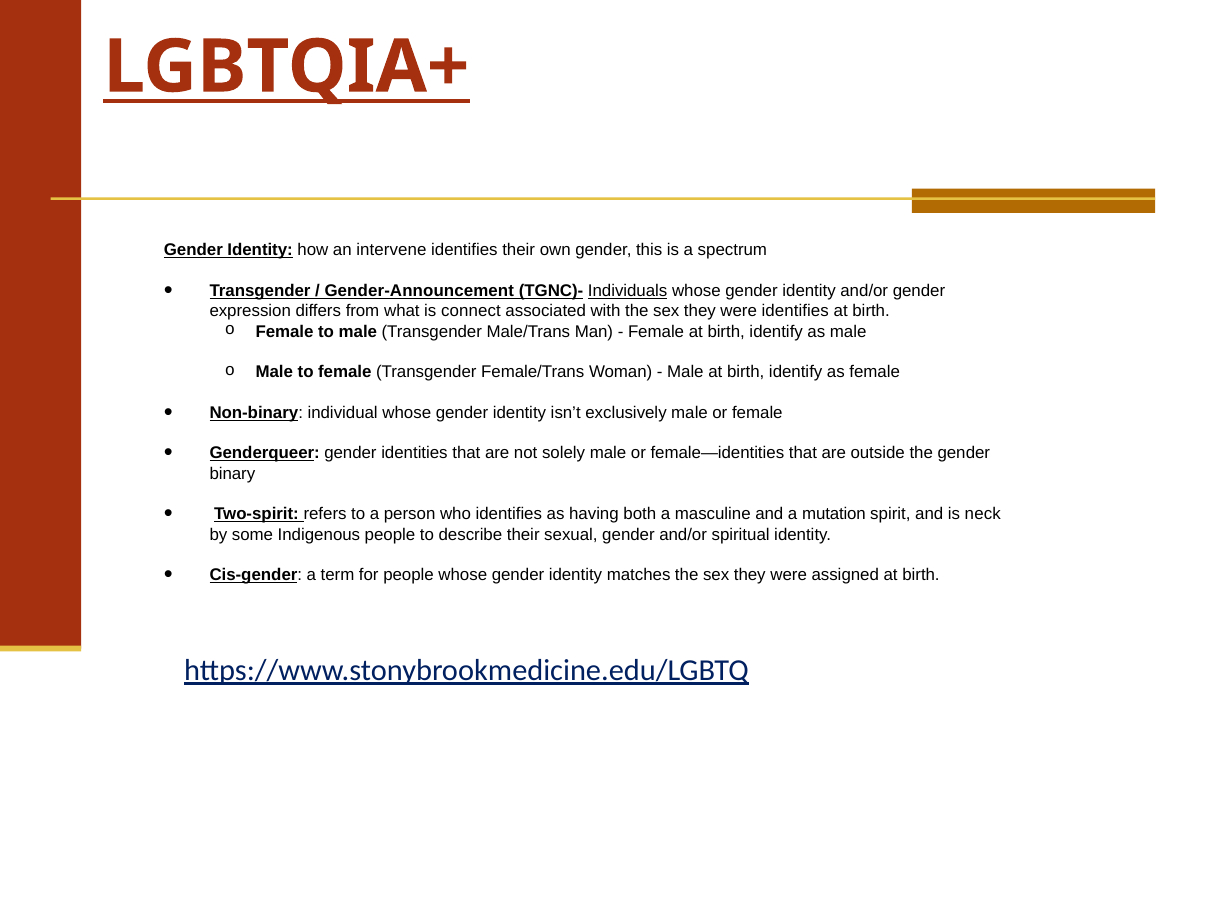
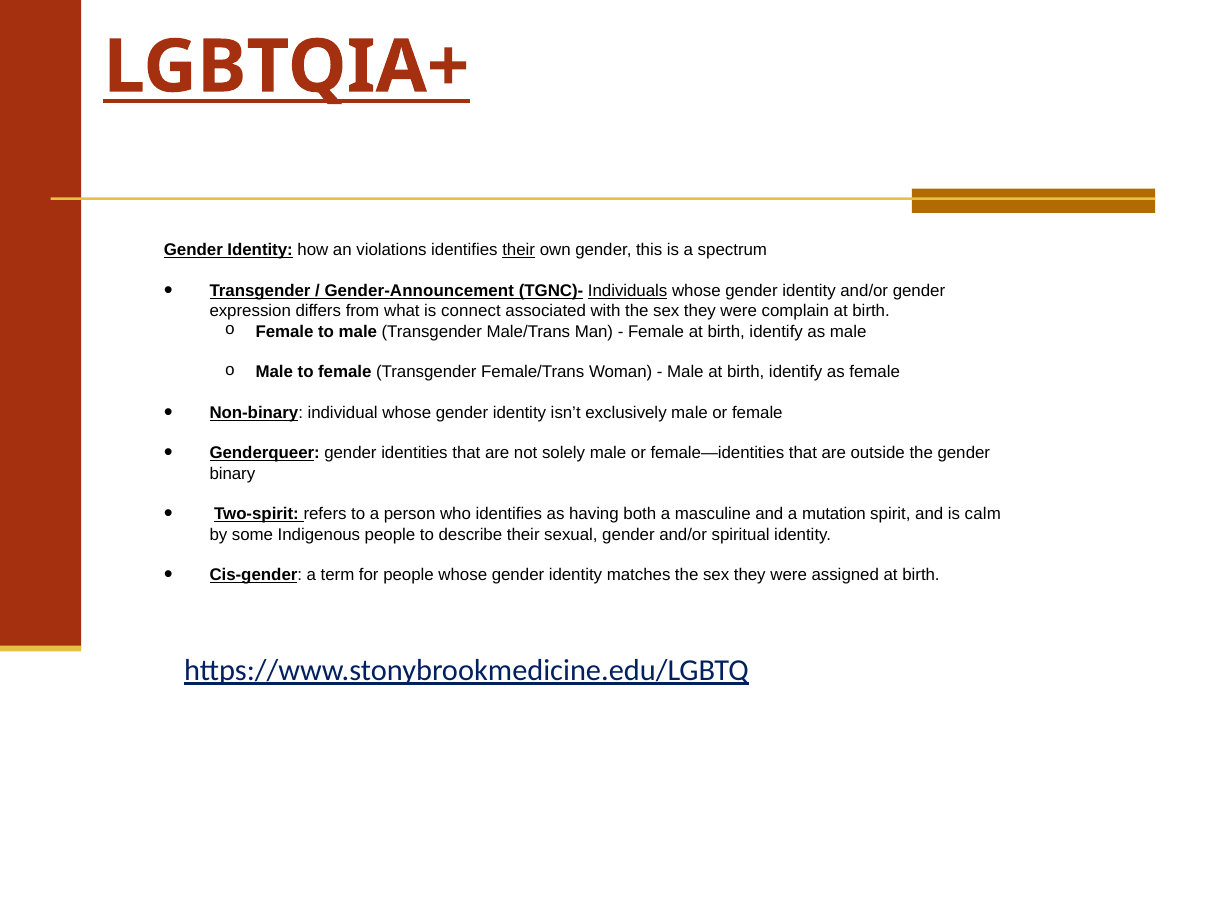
intervene: intervene -> violations
their at (519, 250) underline: none -> present
were identifies: identifies -> complain
neck: neck -> calm
